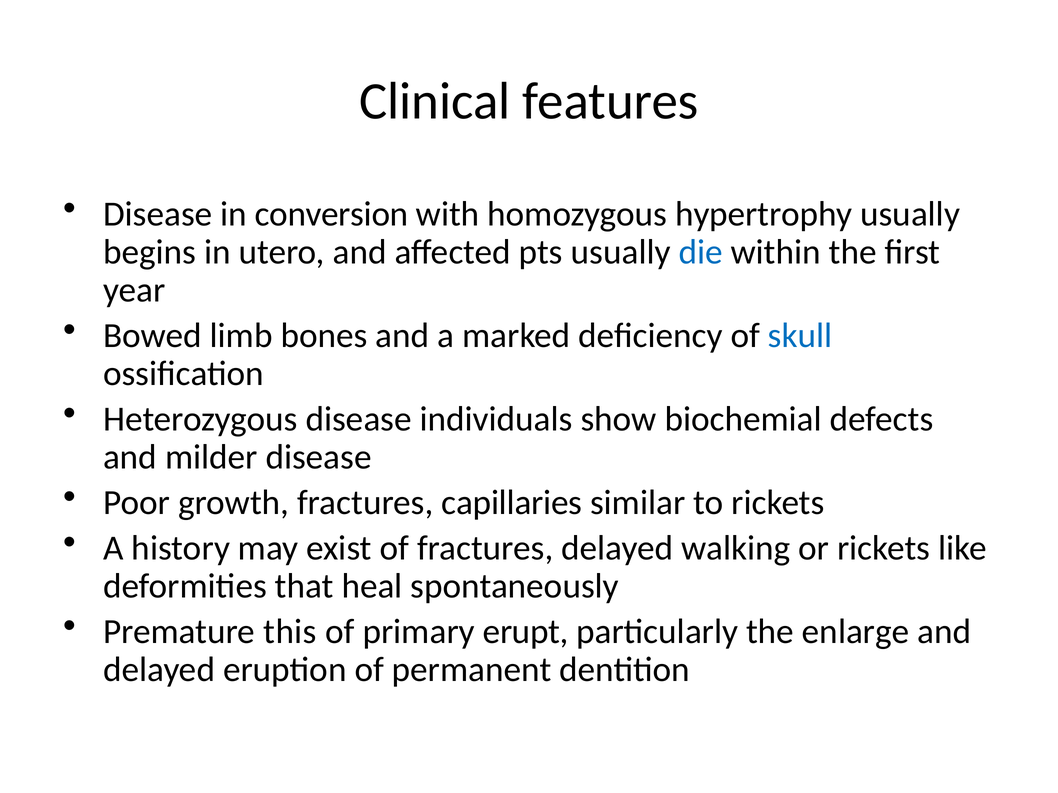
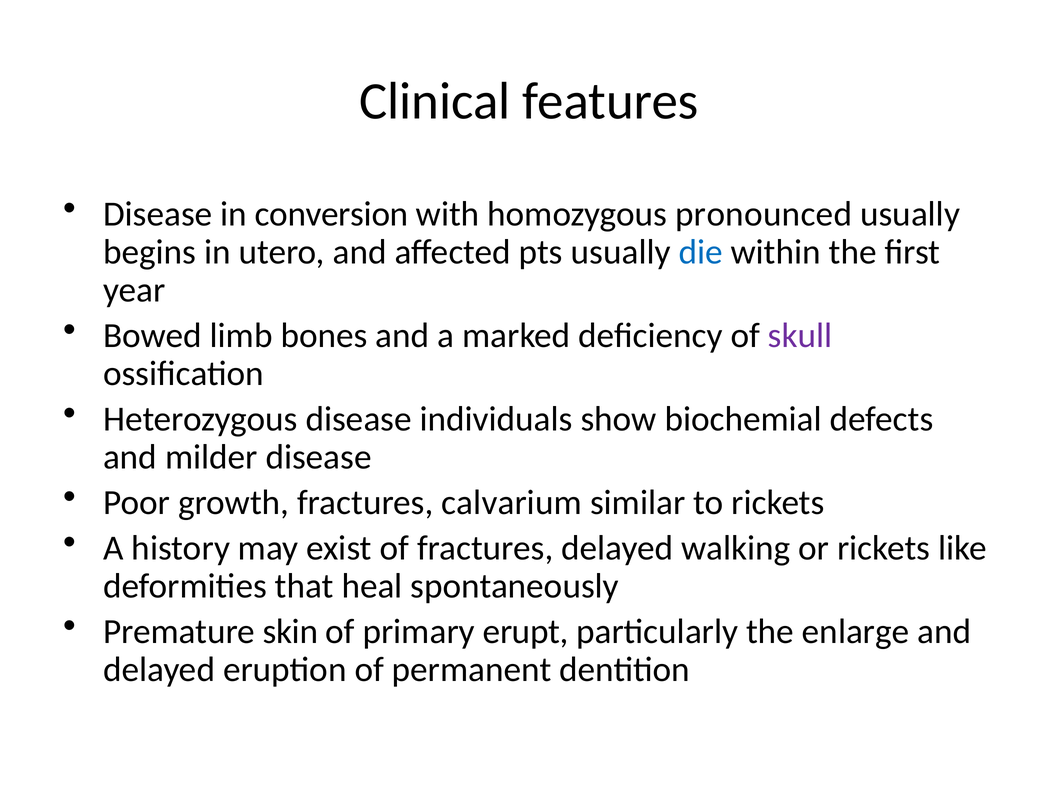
hypertrophy: hypertrophy -> pronounced
skull colour: blue -> purple
capillaries: capillaries -> calvarium
this: this -> skin
